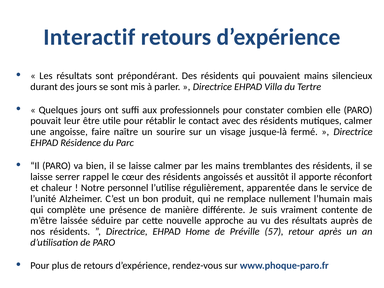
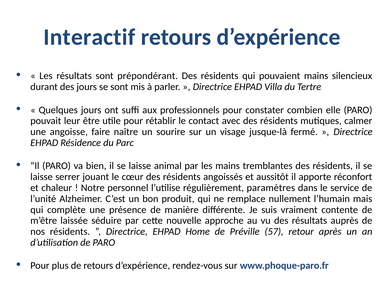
laisse calmer: calmer -> animal
rappel: rappel -> jouant
apparentée: apparentée -> paramètres
